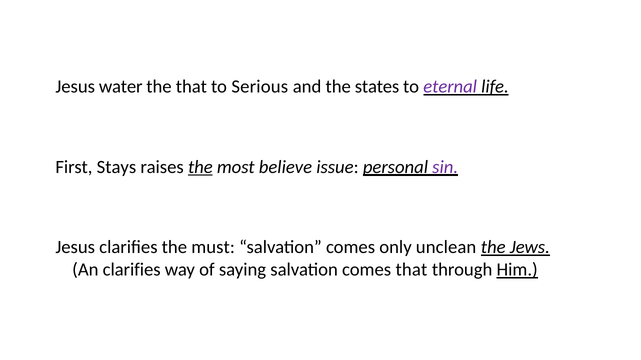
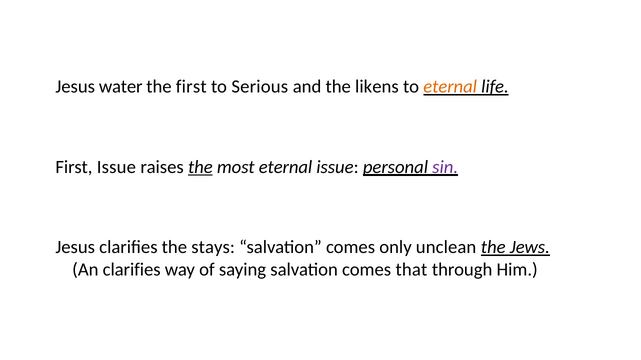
the that: that -> first
states: states -> likens
eternal at (450, 87) colour: purple -> orange
First Stays: Stays -> Issue
most believe: believe -> eternal
must: must -> stays
Him underline: present -> none
